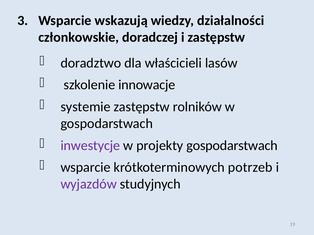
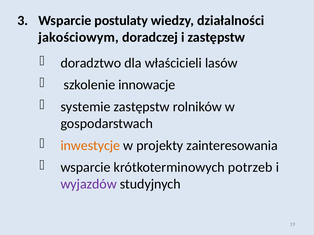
wskazują: wskazują -> postulaty
członkowskie: członkowskie -> jakościowym
inwestycje colour: purple -> orange
projekty gospodarstwach: gospodarstwach -> zainteresowania
